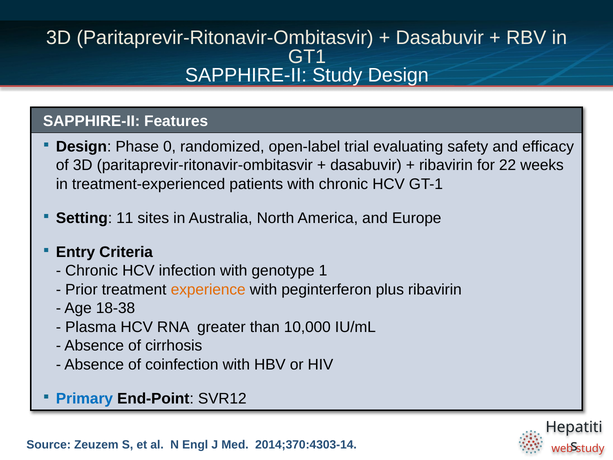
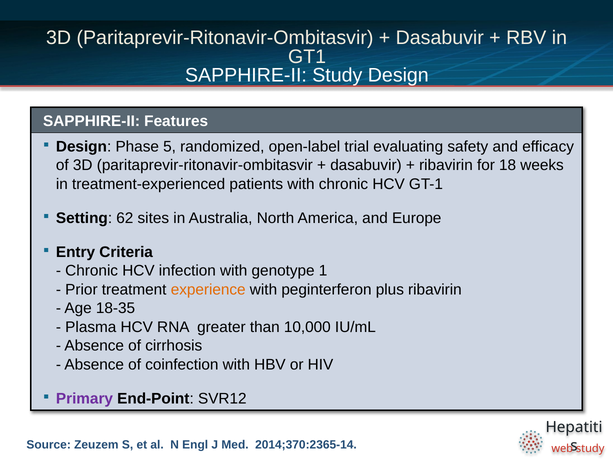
0: 0 -> 5
22: 22 -> 18
11: 11 -> 62
18-38: 18-38 -> 18-35
Primary colour: blue -> purple
2014;370:4303-14: 2014;370:4303-14 -> 2014;370:2365-14
